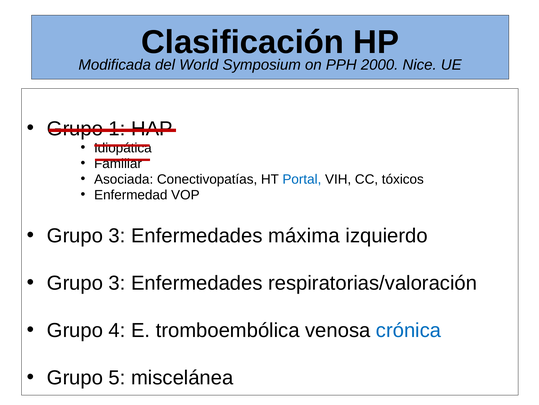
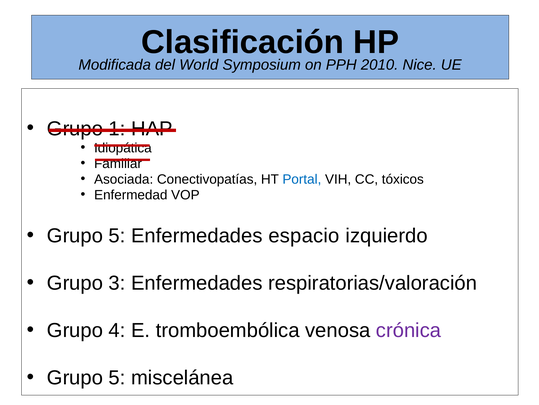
2000: 2000 -> 2010
3 at (117, 235): 3 -> 5
máxima: máxima -> espacio
crónica colour: blue -> purple
